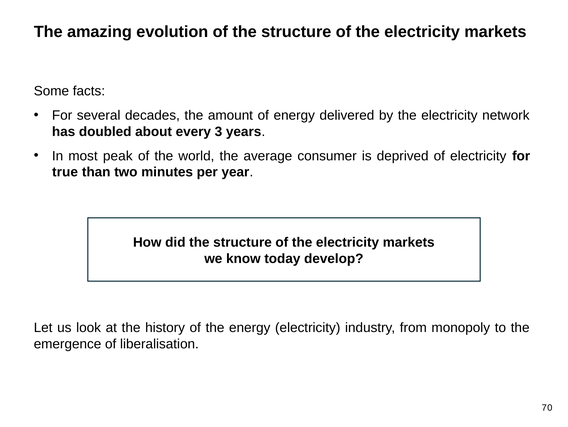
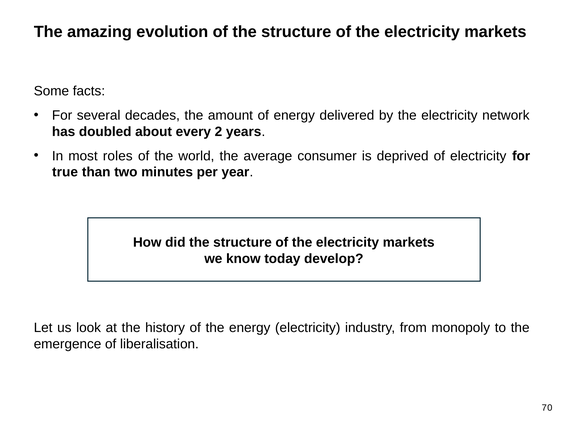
3: 3 -> 2
peak: peak -> roles
